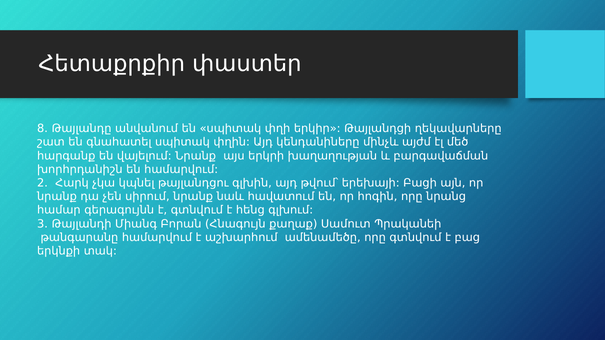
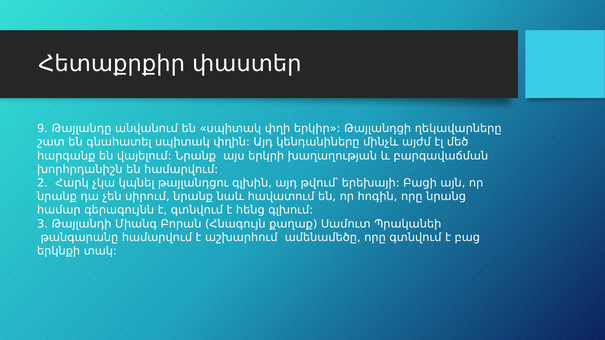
8․: 8․ -> 9․
